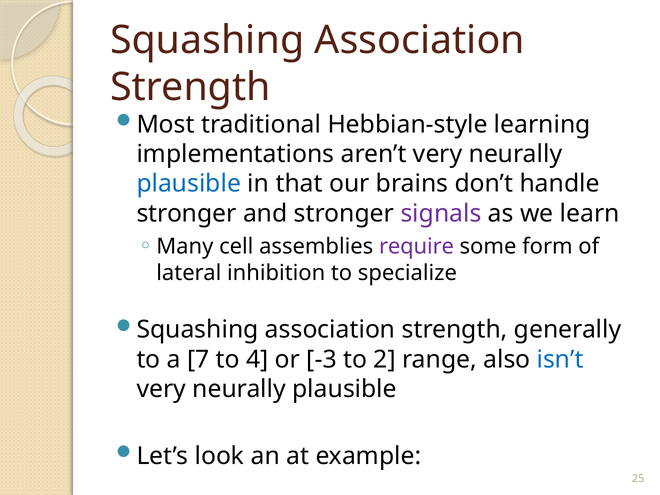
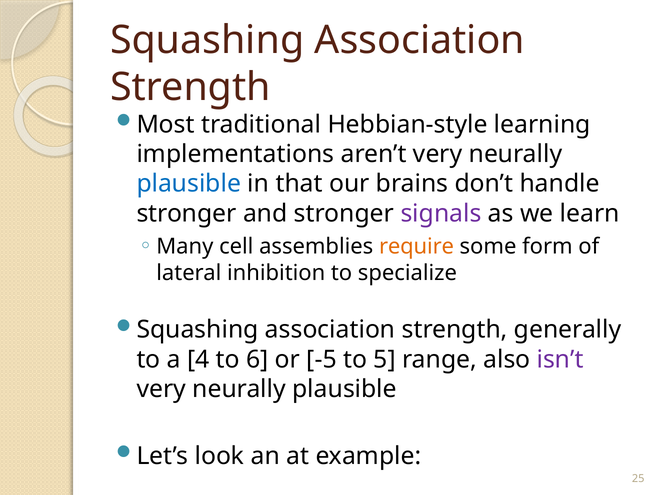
require colour: purple -> orange
7: 7 -> 4
4: 4 -> 6
-3: -3 -> -5
2: 2 -> 5
isn’t colour: blue -> purple
